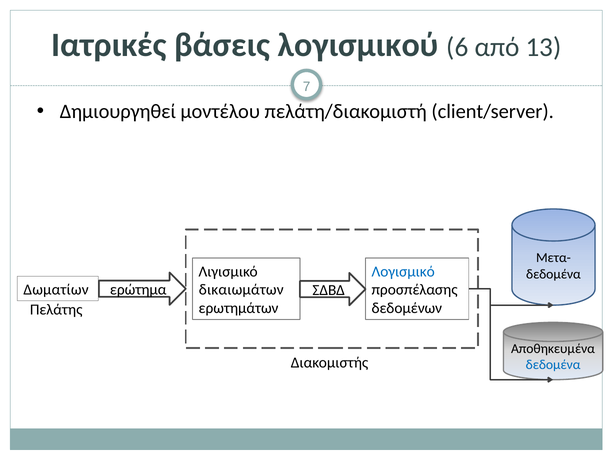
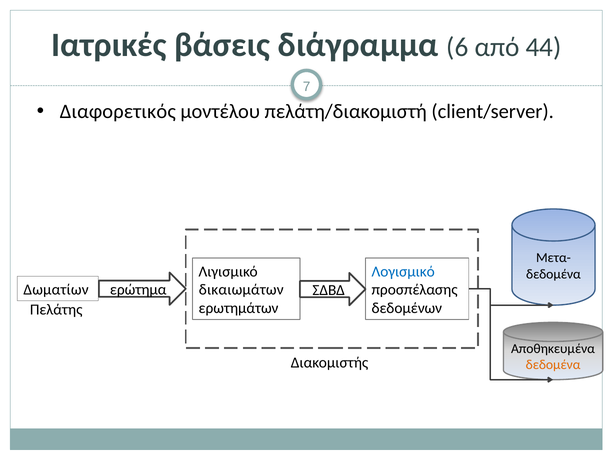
λογισμικού: λογισμικού -> διάγραμμα
13: 13 -> 44
Δημιουργηθεί: Δημιουργηθεί -> Διαφορετικός
δεδομένα at (553, 365) colour: blue -> orange
